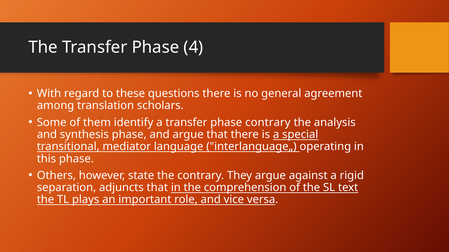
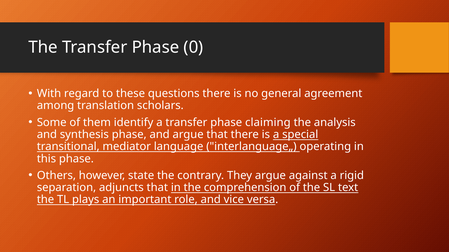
4: 4 -> 0
phase contrary: contrary -> claiming
